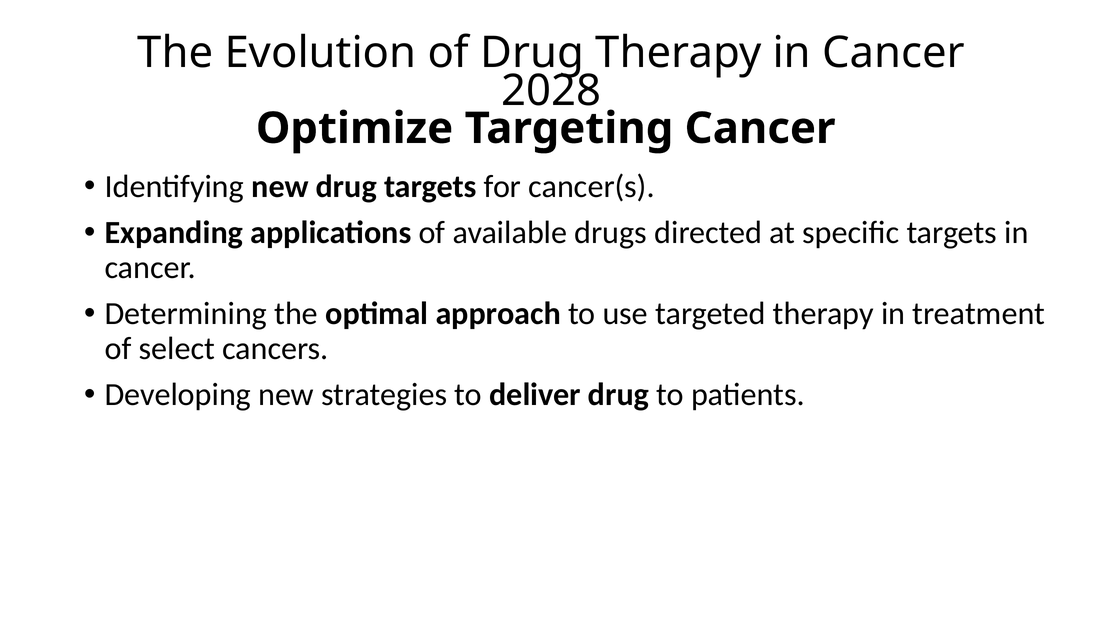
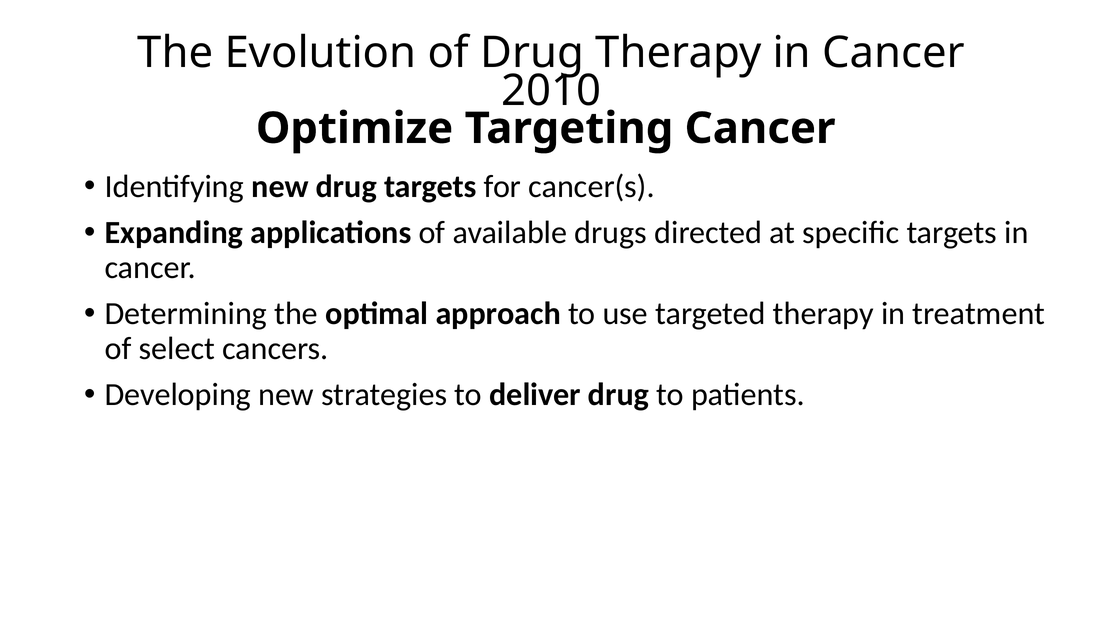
2028: 2028 -> 2010
